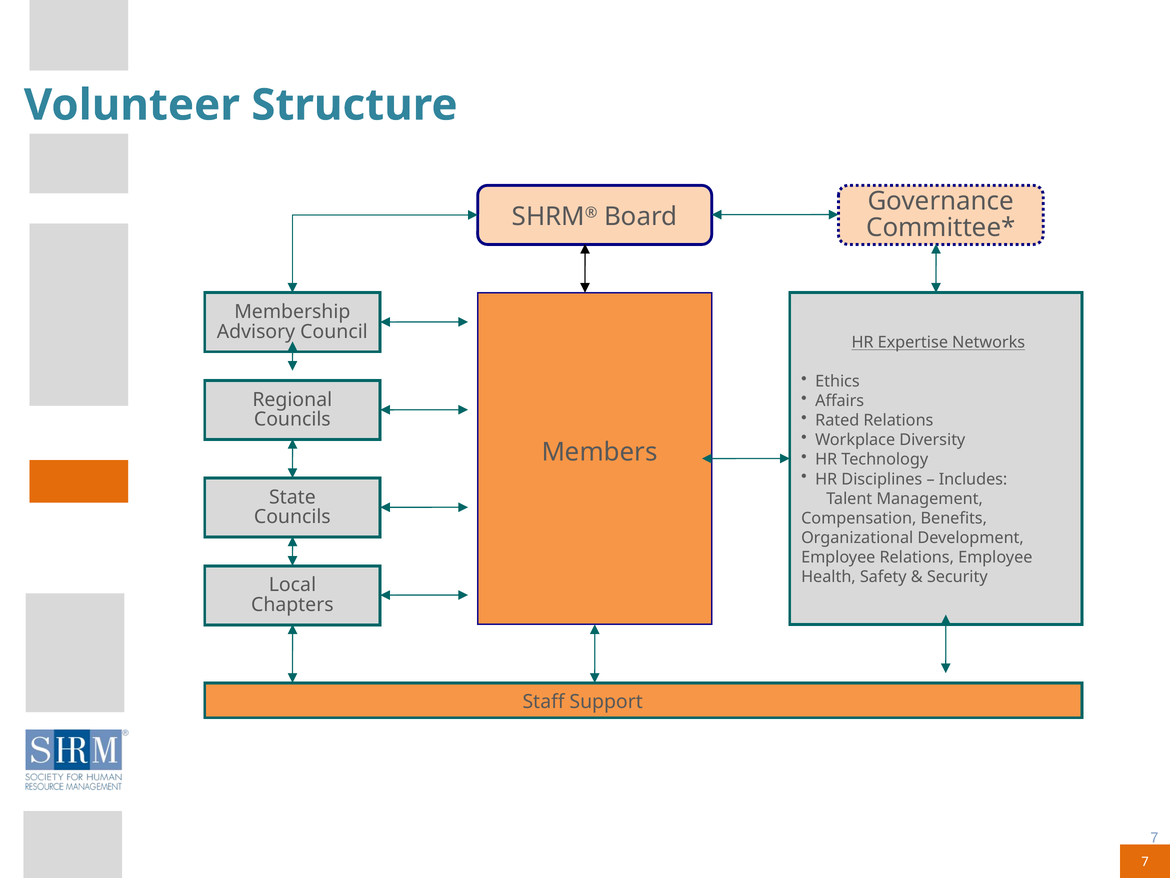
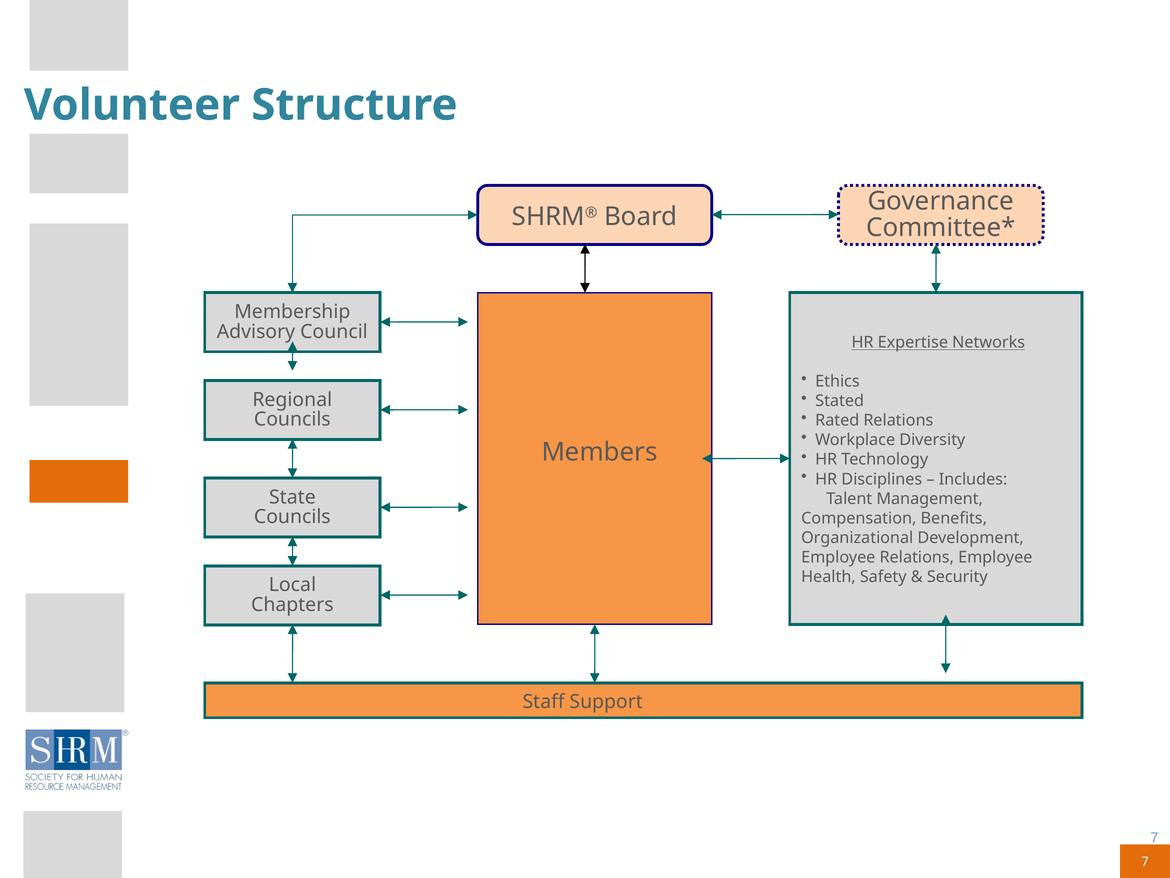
Affairs: Affairs -> Stated
